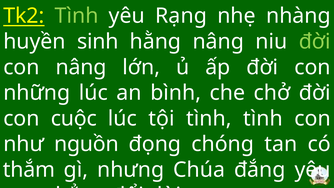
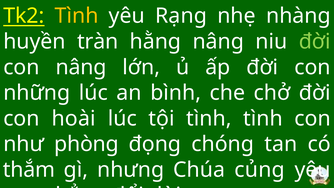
Tình at (77, 16) colour: light green -> yellow
sinh: sinh -> tràn
cuộc: cuộc -> hoài
nguồn: nguồn -> phòng
đắng: đắng -> củng
